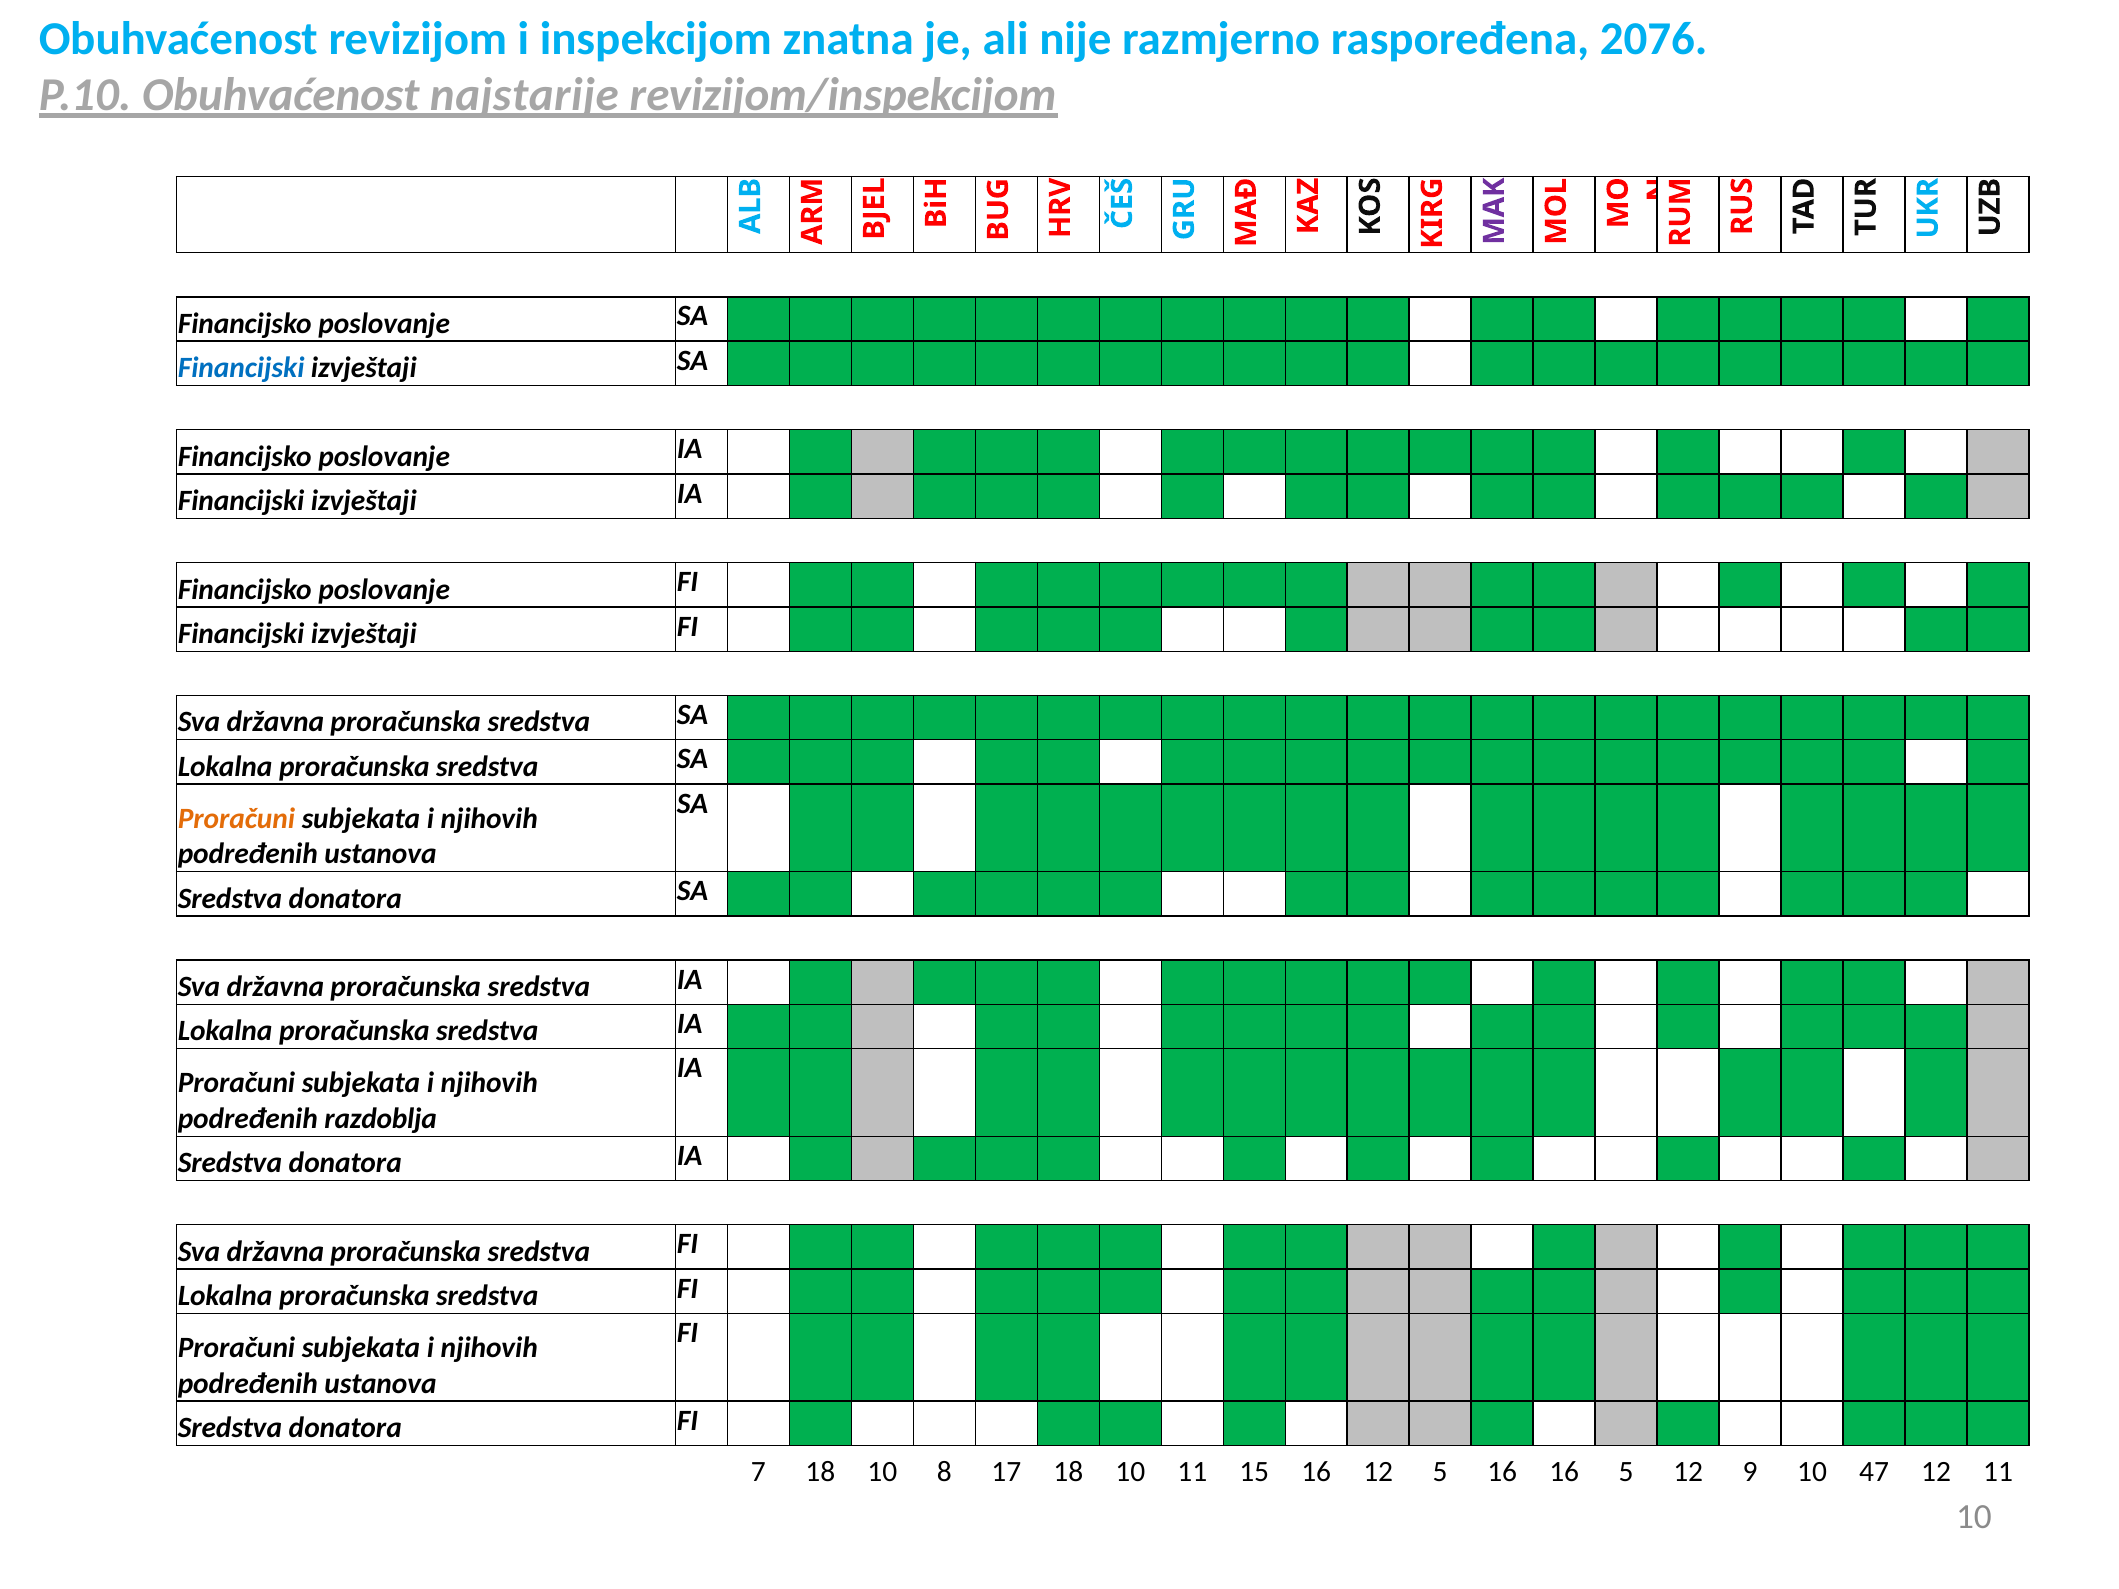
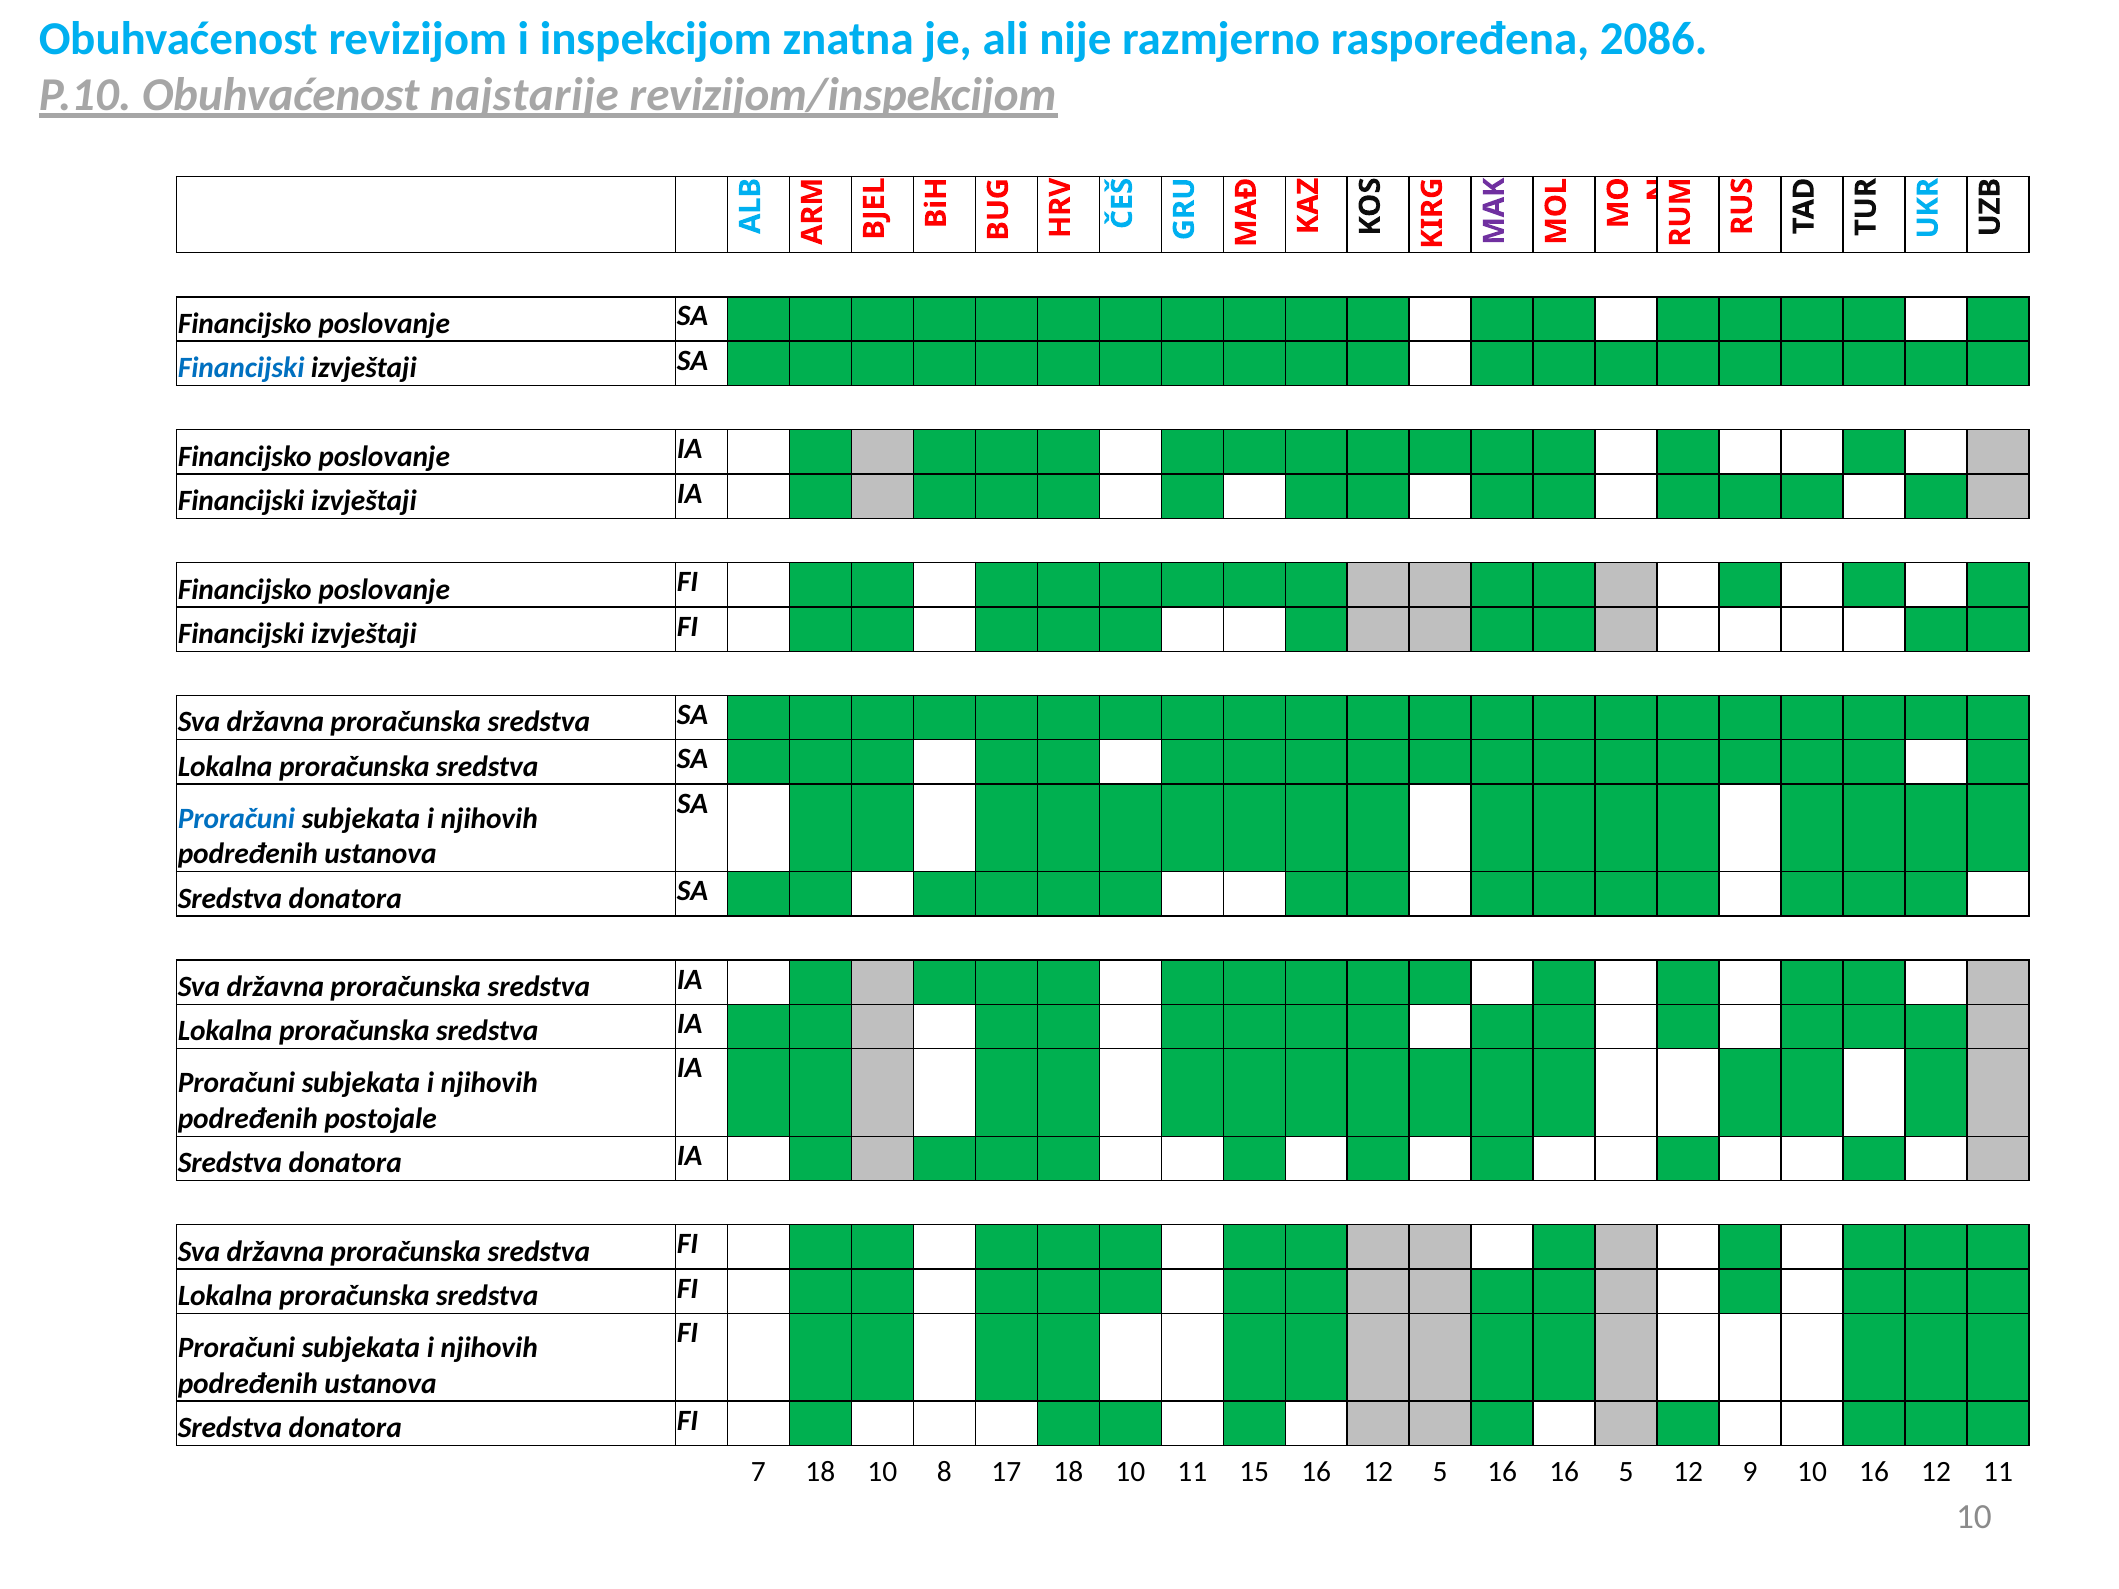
2076: 2076 -> 2086
Proračuni at (236, 818) colour: orange -> blue
razdoblja: razdoblja -> postojale
10 47: 47 -> 16
